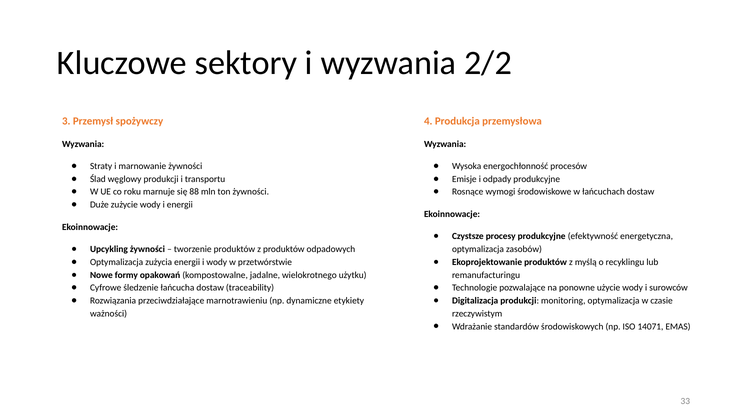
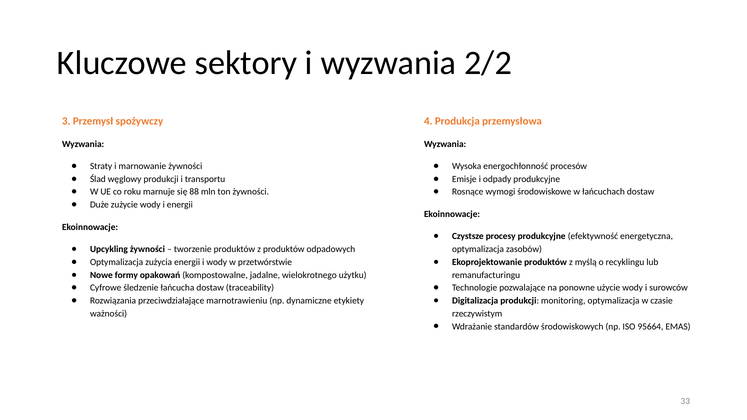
14071: 14071 -> 95664
